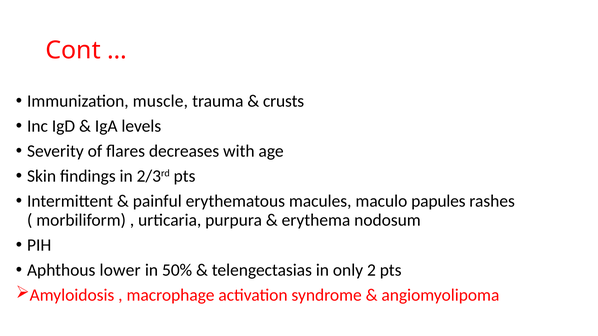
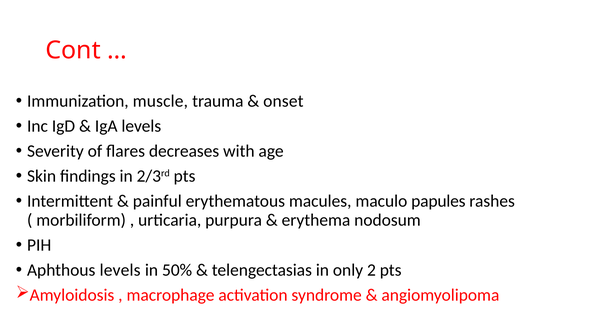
crusts: crusts -> onset
Aphthous lower: lower -> levels
